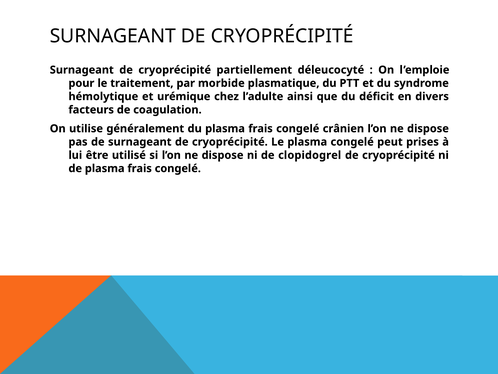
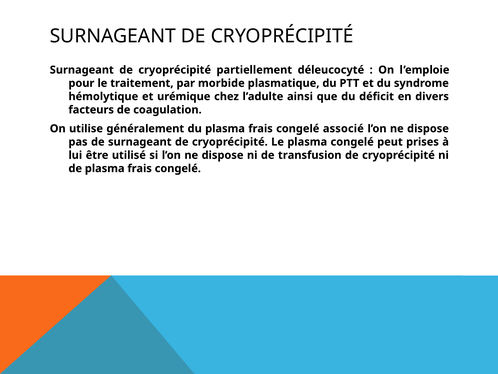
crânien: crânien -> associé
clopidogrel: clopidogrel -> transfusion
